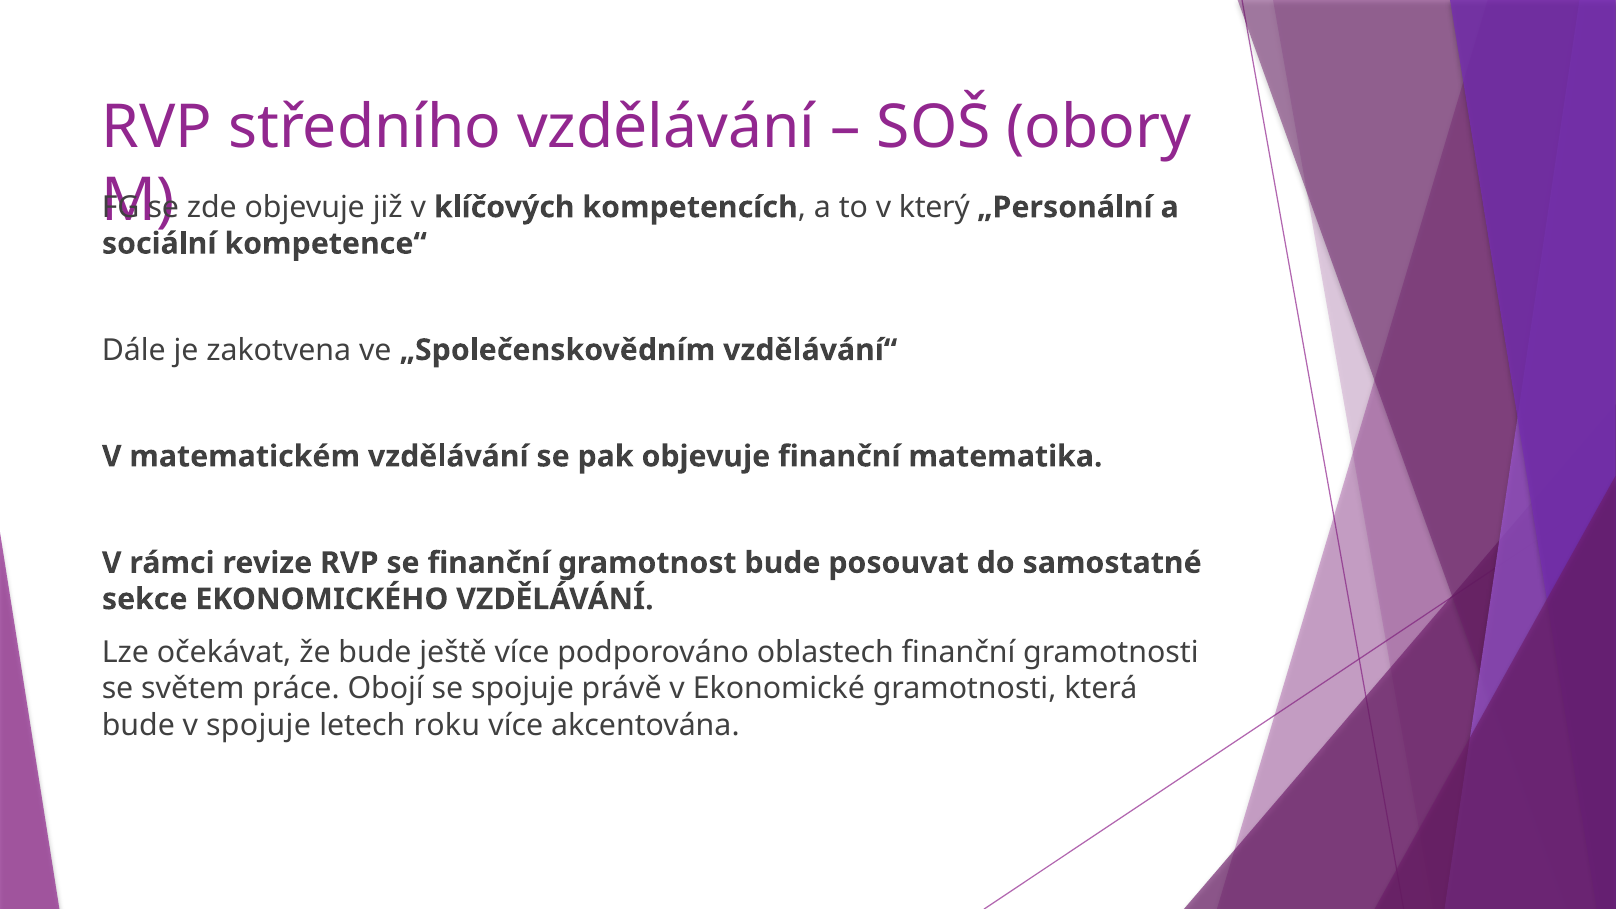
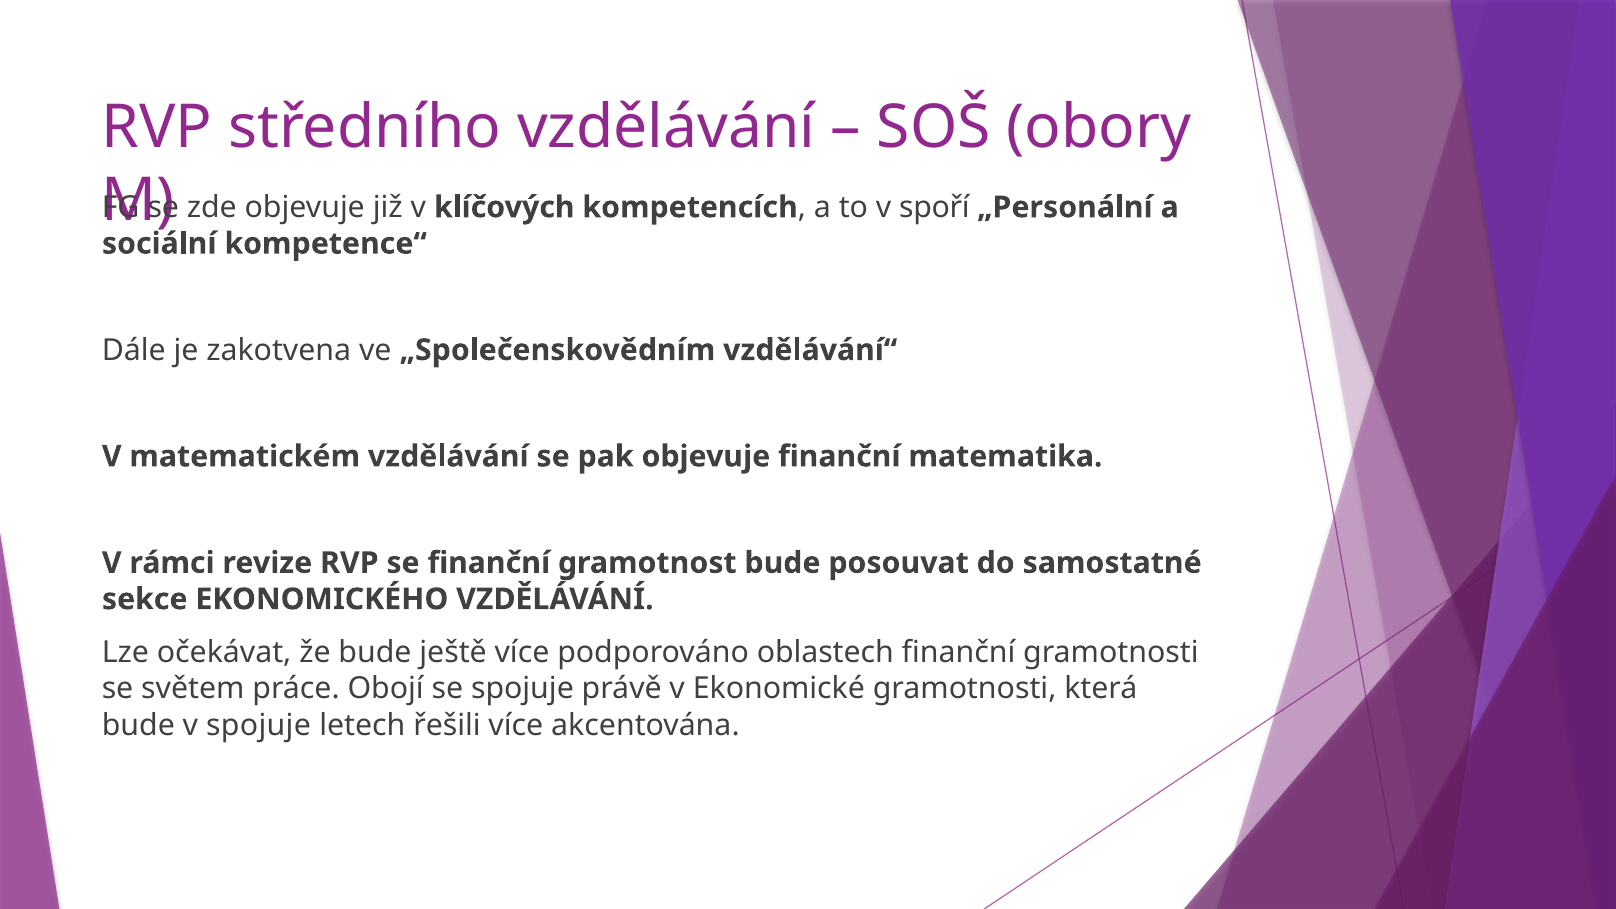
který: který -> spoří
roku: roku -> řešili
